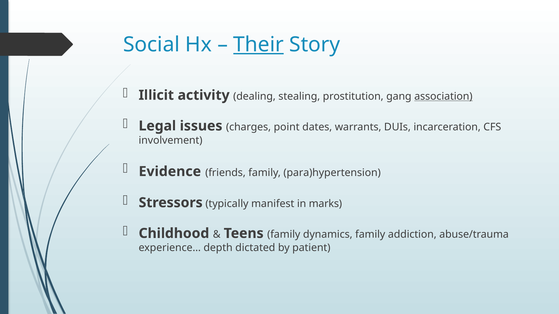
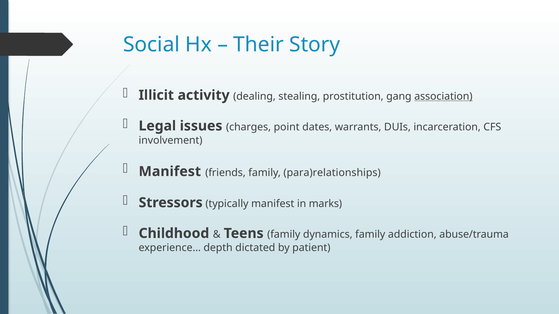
Their underline: present -> none
Evidence at (170, 172): Evidence -> Manifest
para)hypertension: para)hypertension -> para)relationships
